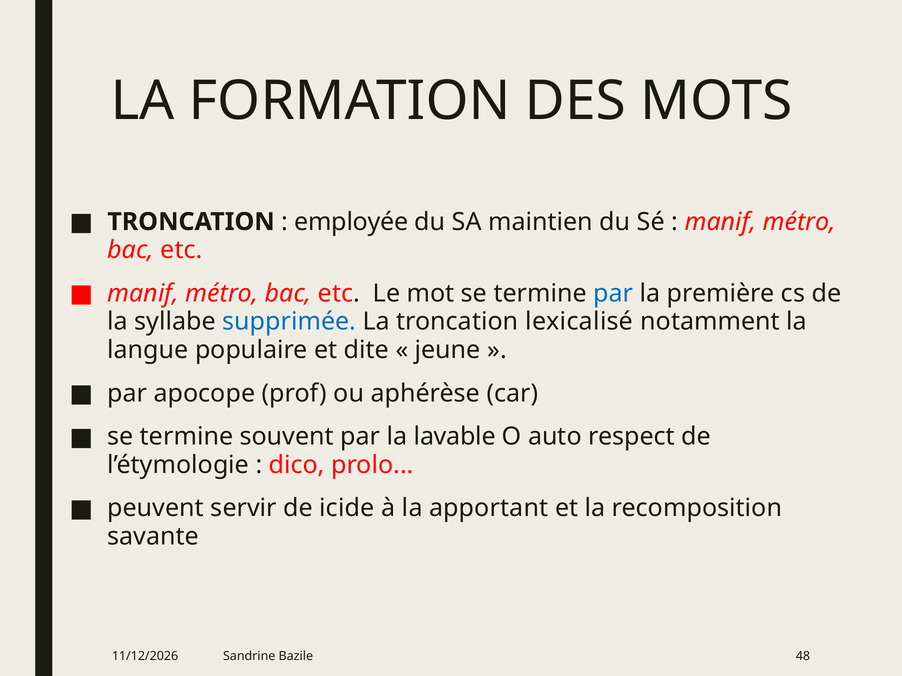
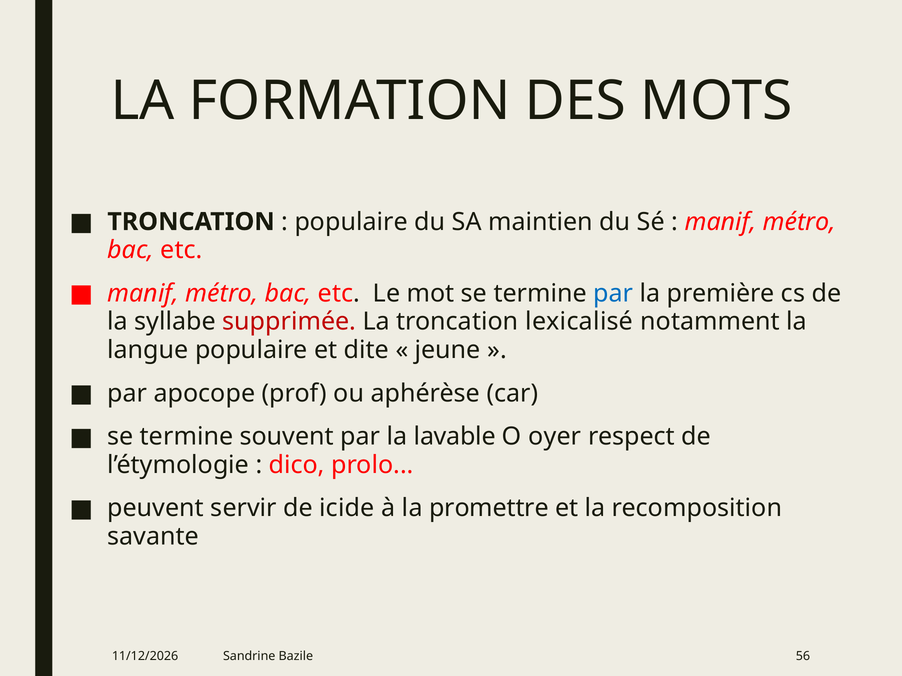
employée at (351, 222): employée -> populaire
supprimée colour: blue -> red
auto: auto -> oyer
apportant: apportant -> promettre
48: 48 -> 56
